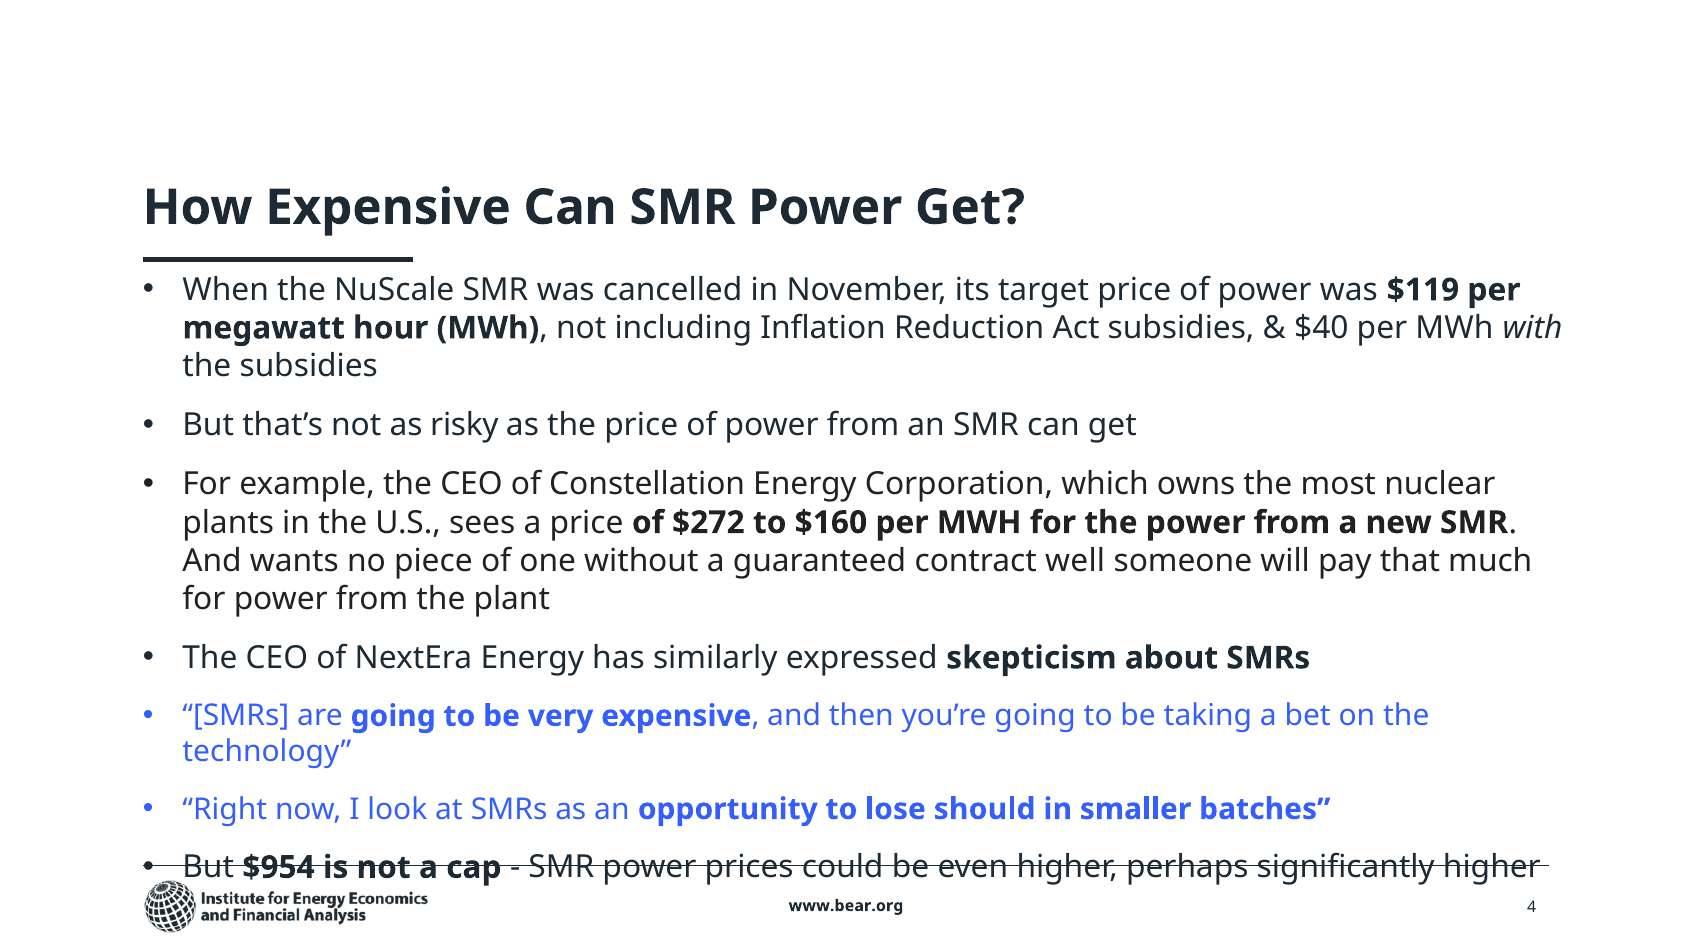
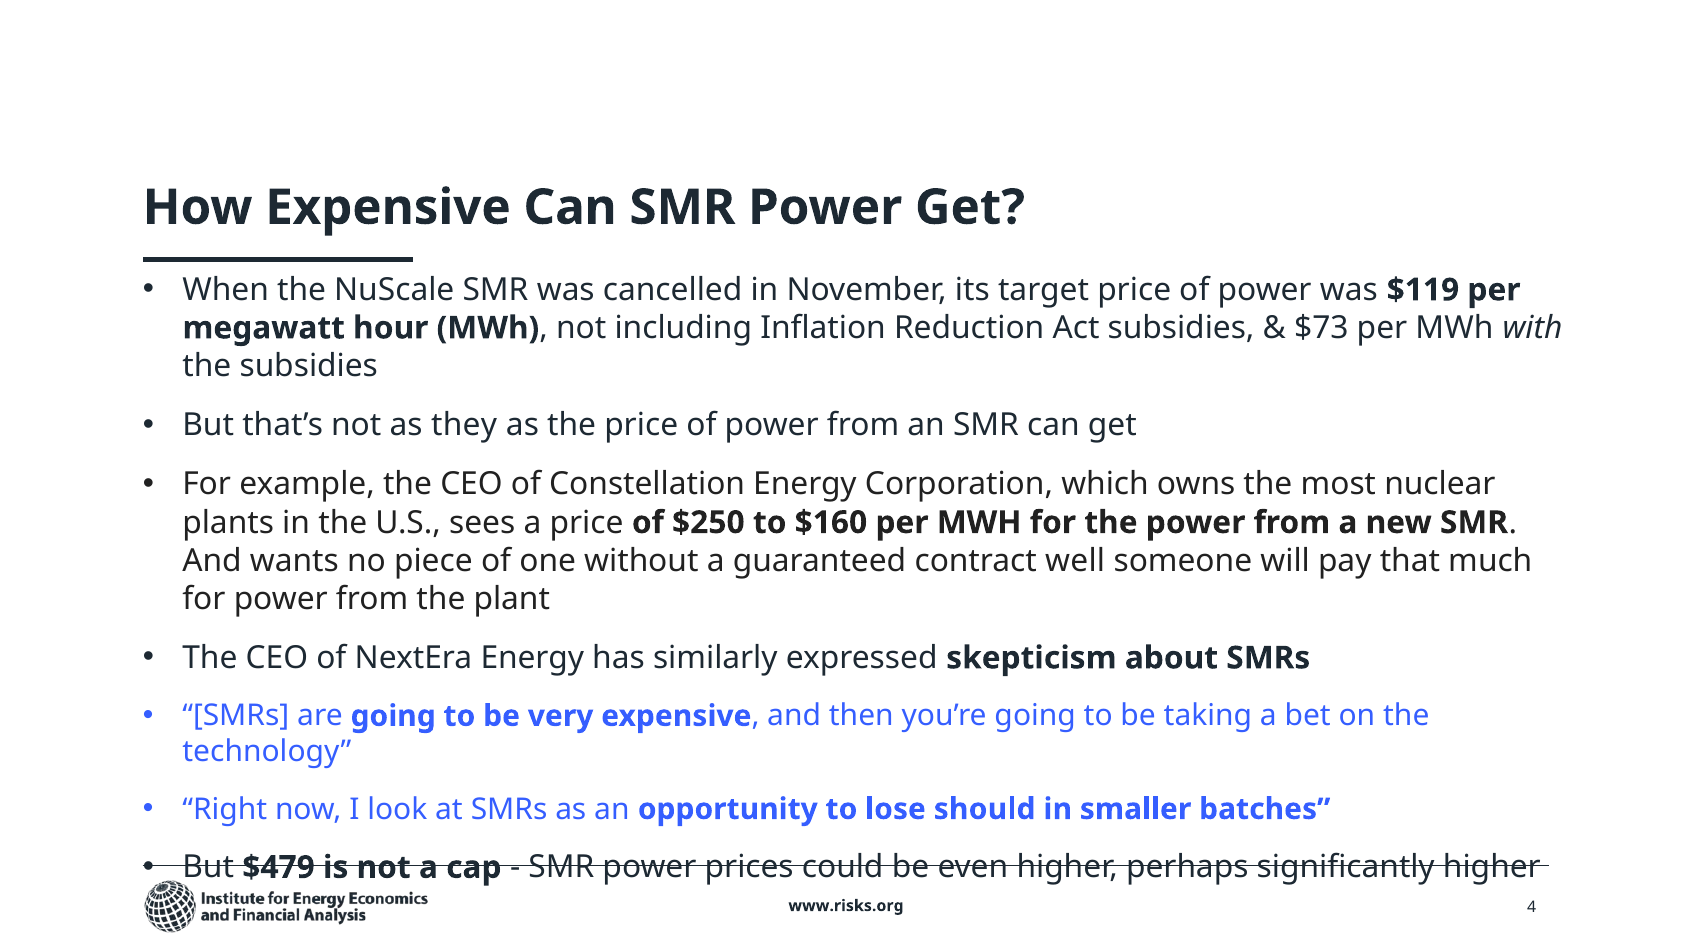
$40: $40 -> $73
risky: risky -> they
$272: $272 -> $250
$954: $954 -> $479
www.bear.org: www.bear.org -> www.risks.org
